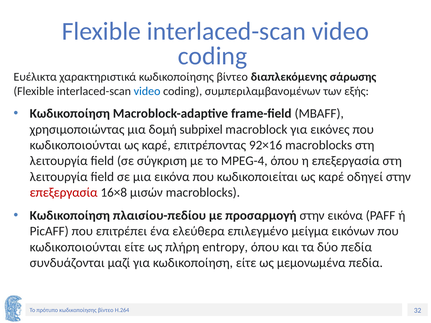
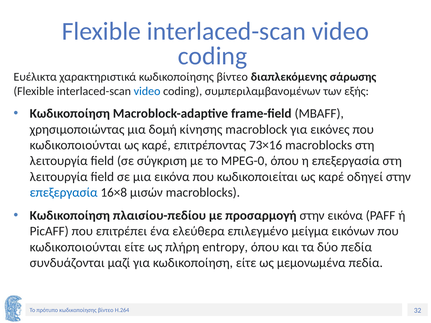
subpixel: subpixel -> κίνησης
92×16: 92×16 -> 73×16
MPEG-4: MPEG-4 -> MPEG-0
επεξεργασία at (64, 193) colour: red -> blue
